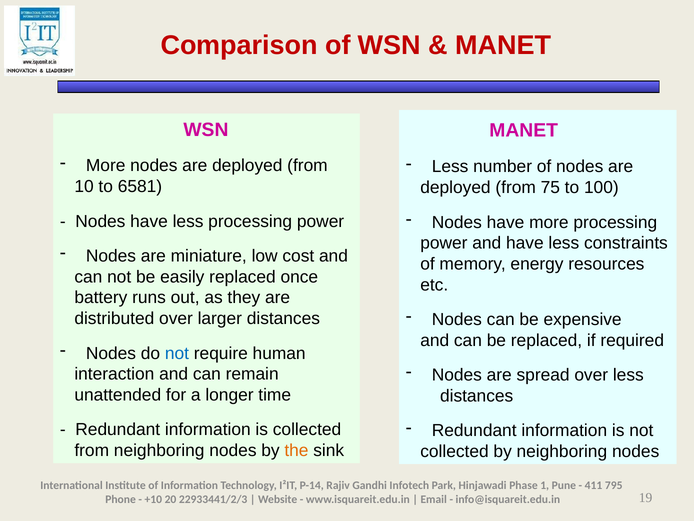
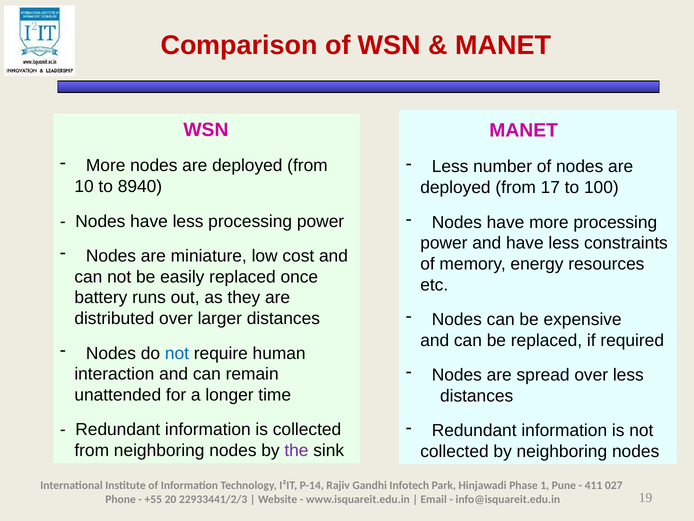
6581: 6581 -> 8940
75: 75 -> 17
the colour: orange -> purple
795: 795 -> 027
+10: +10 -> +55
